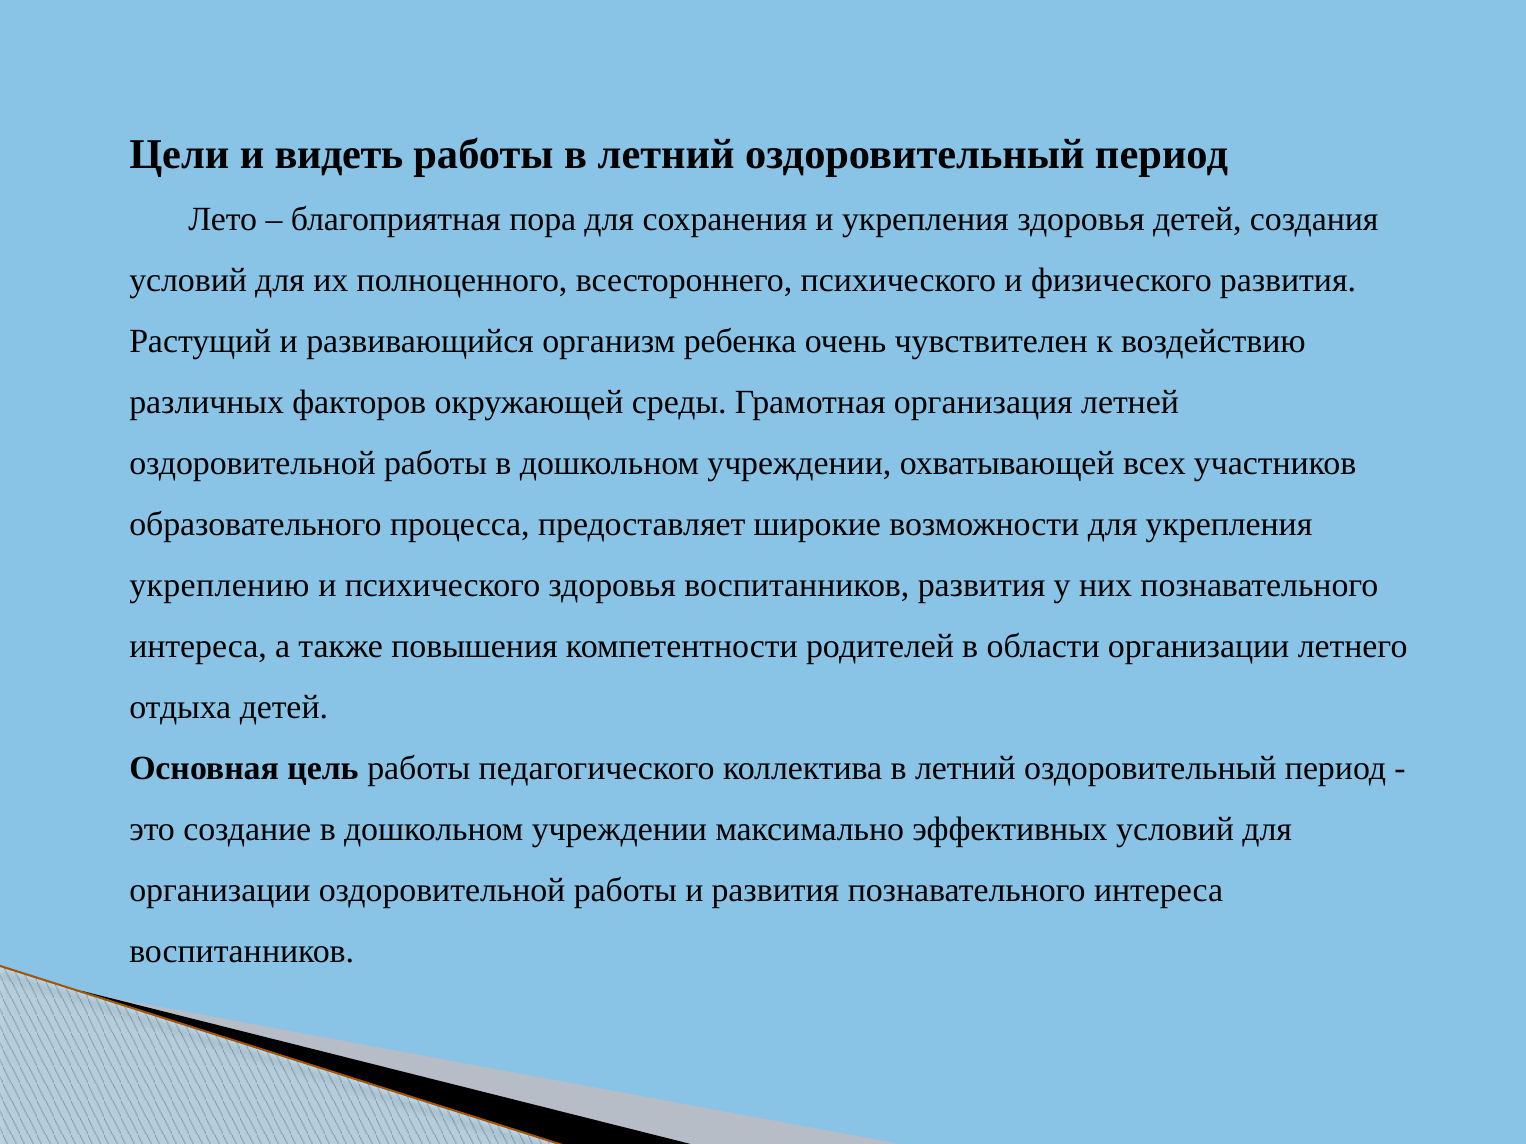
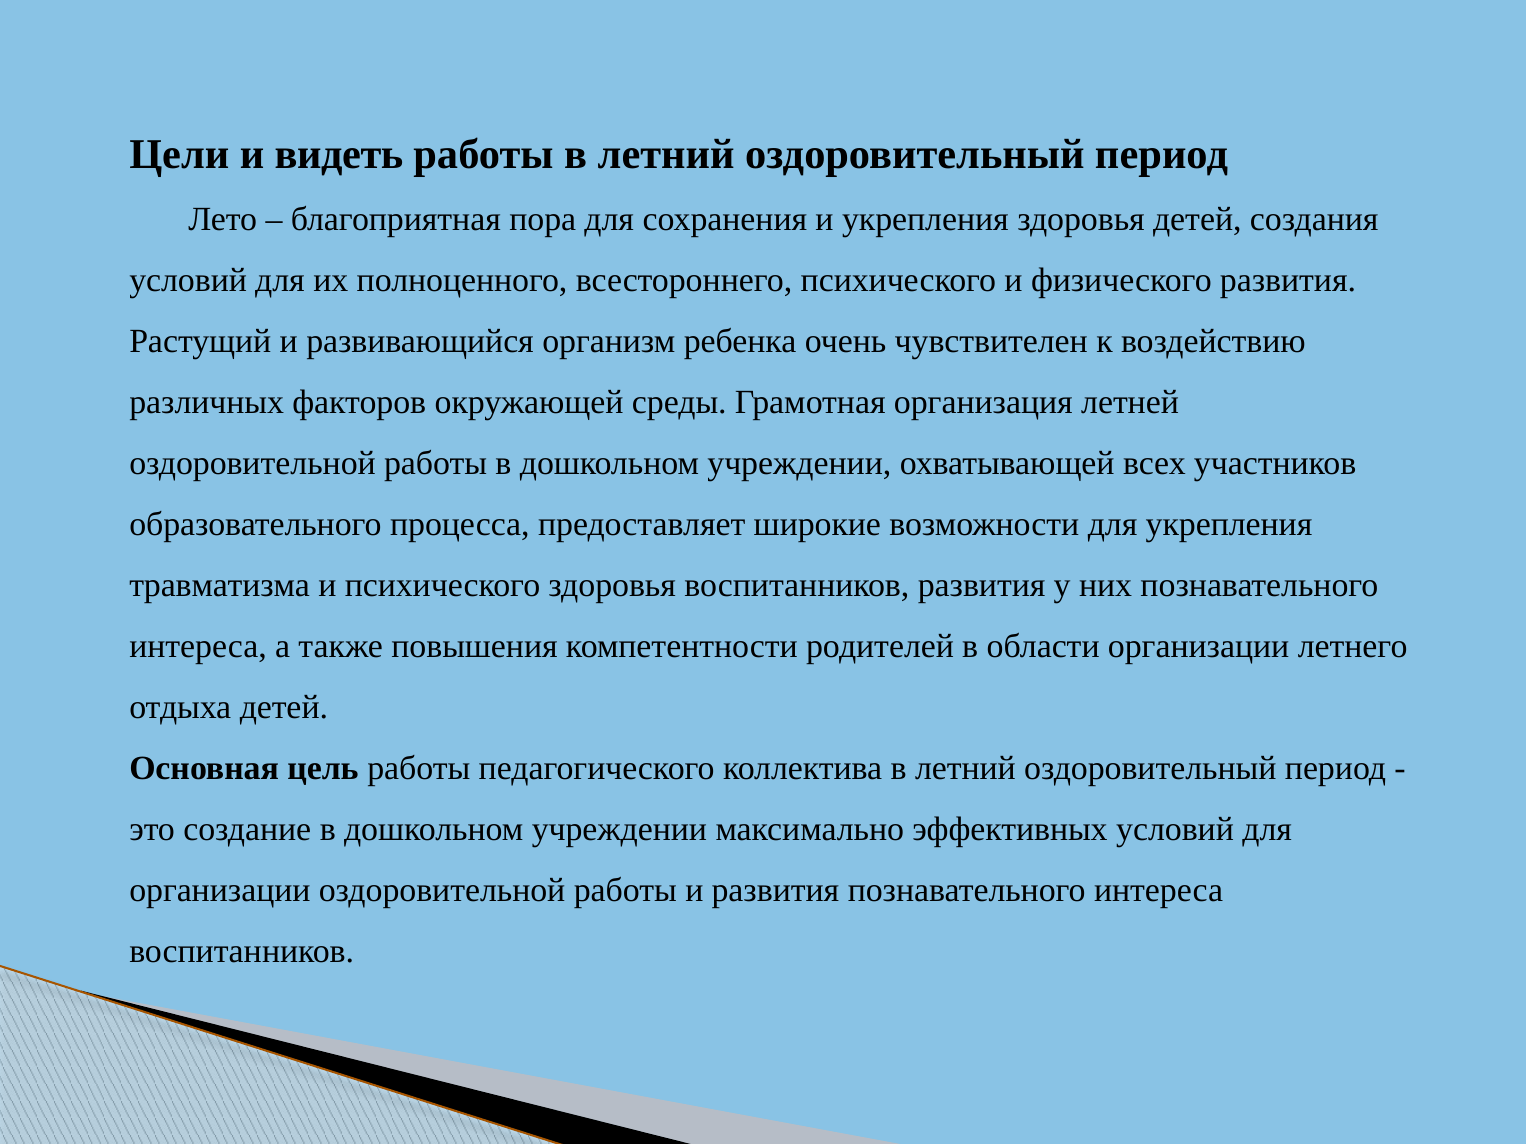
укреплению: укреплению -> травматизма
